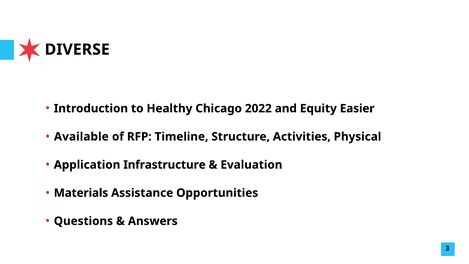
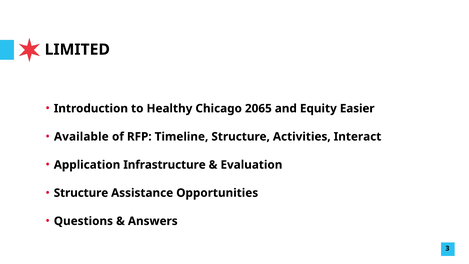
DIVERSE: DIVERSE -> LIMITED
2022: 2022 -> 2065
Physical: Physical -> Interact
Materials at (81, 193): Materials -> Structure
